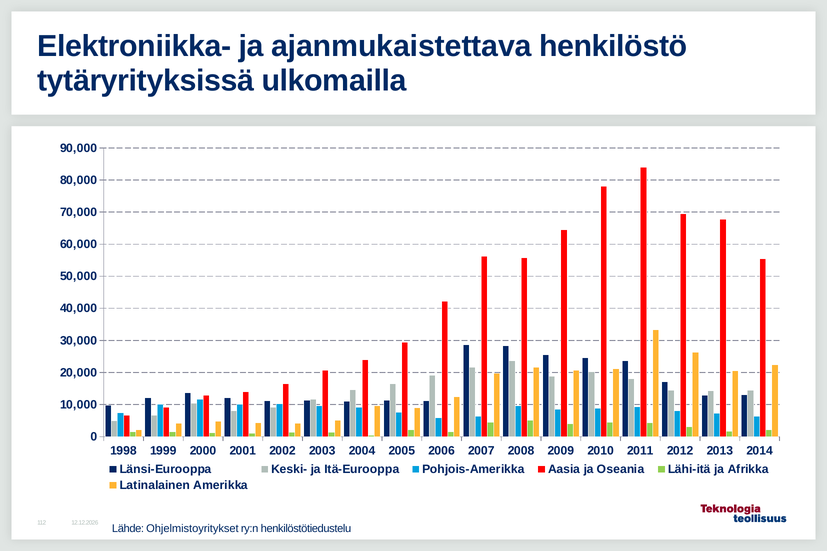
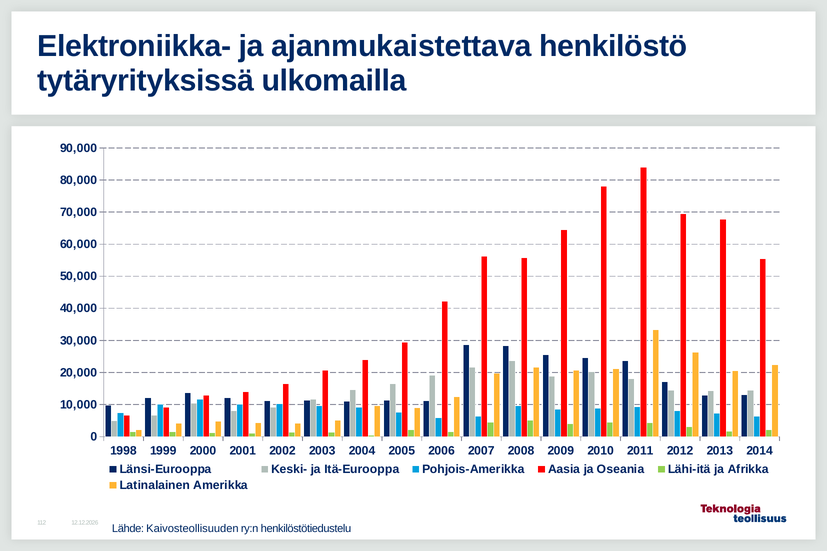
Ohjelmistoyritykset: Ohjelmistoyritykset -> Kaivosteollisuuden
